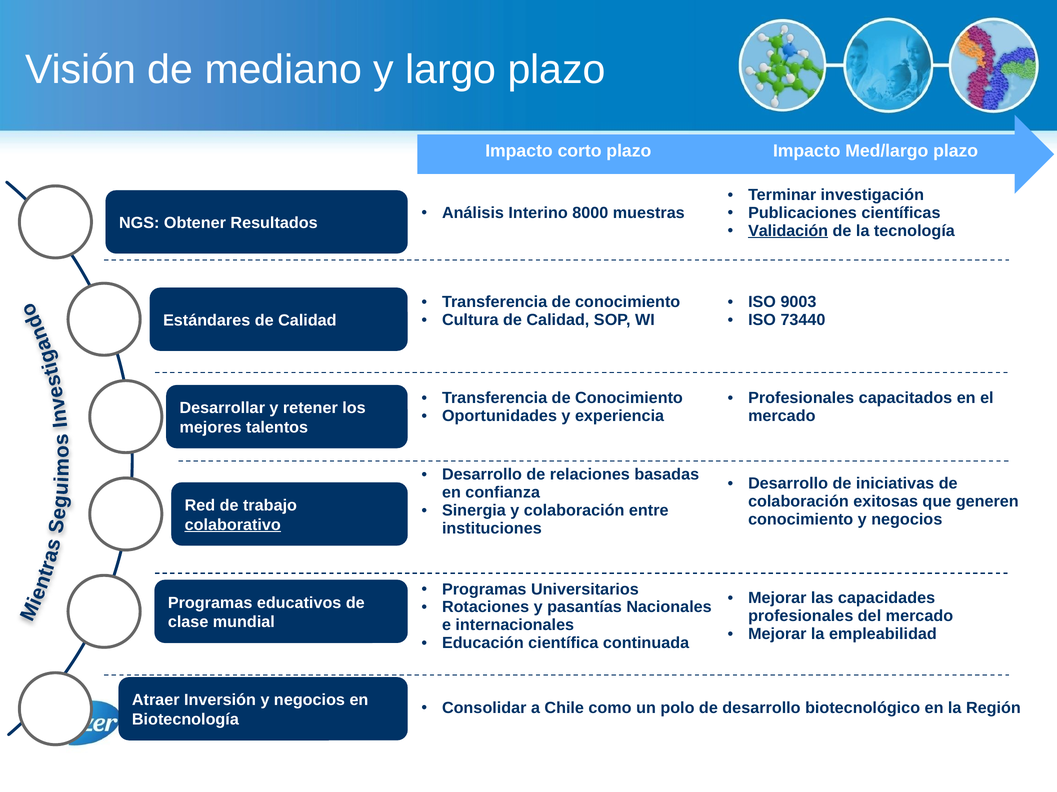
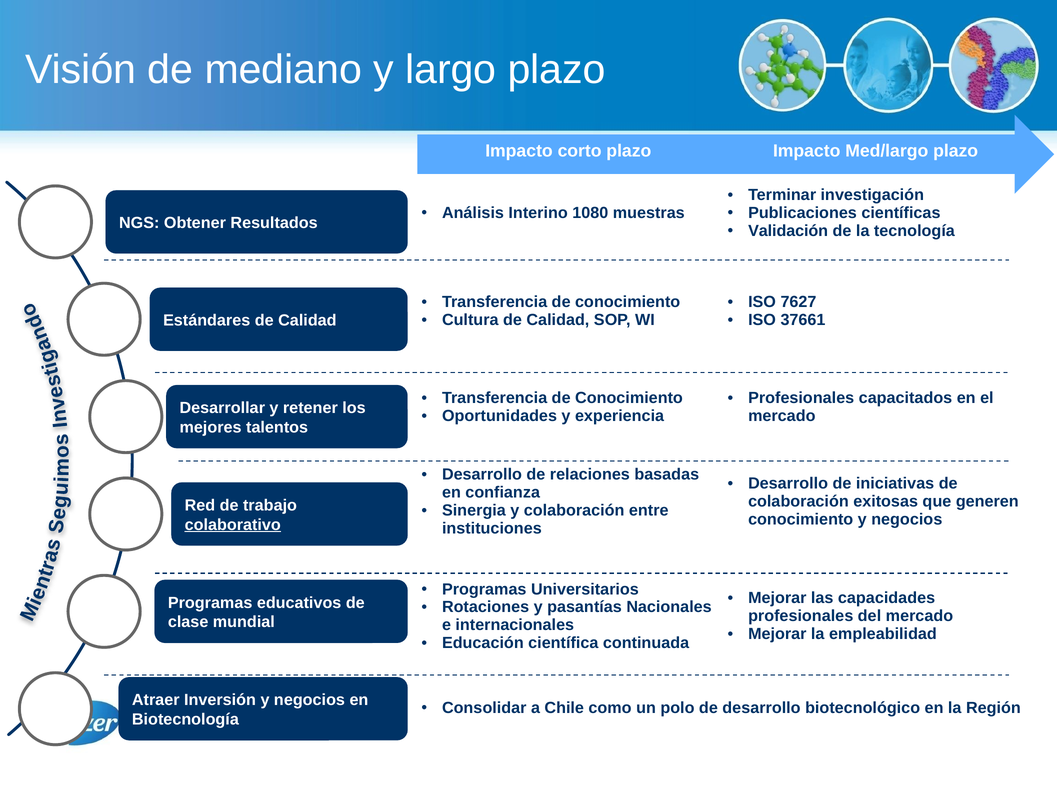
8000: 8000 -> 1080
Validación underline: present -> none
9003: 9003 -> 7627
73440: 73440 -> 37661
